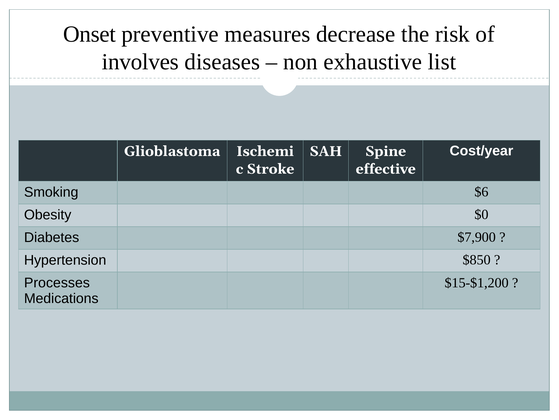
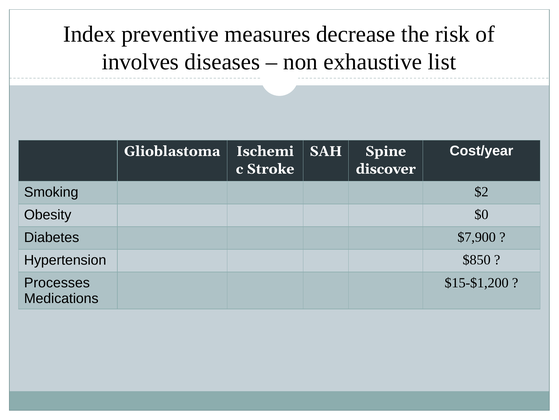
Onset: Onset -> Index
effective: effective -> discover
$6: $6 -> $2
